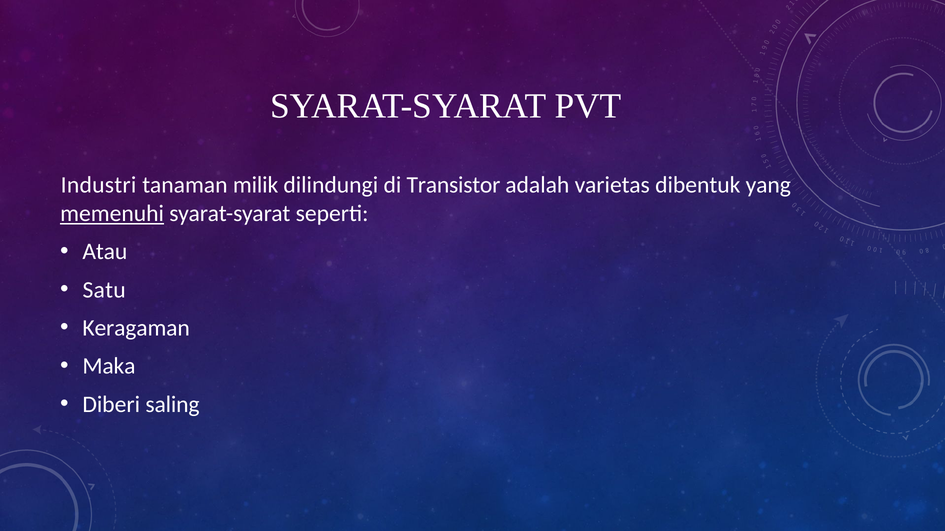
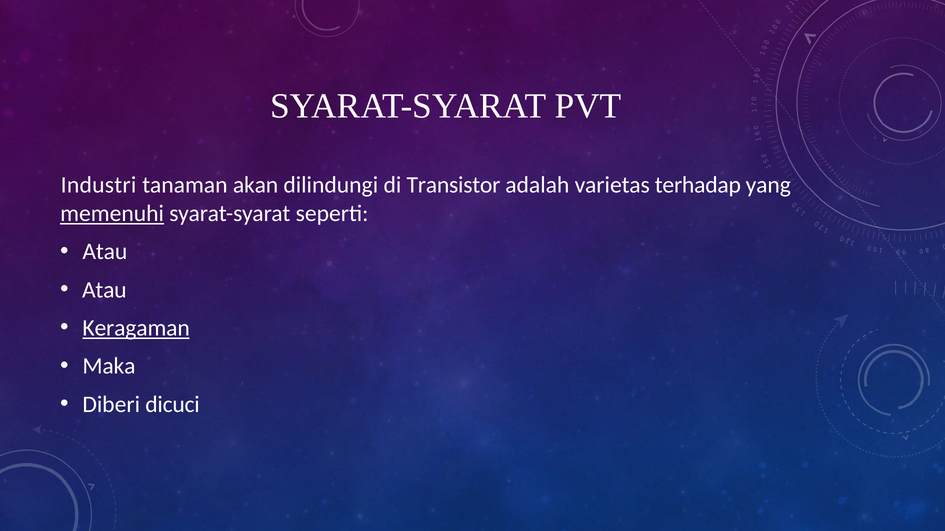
milik: milik -> akan
dibentuk: dibentuk -> terhadap
Satu at (104, 290): Satu -> Atau
Keragaman underline: none -> present
saling: saling -> dicuci
